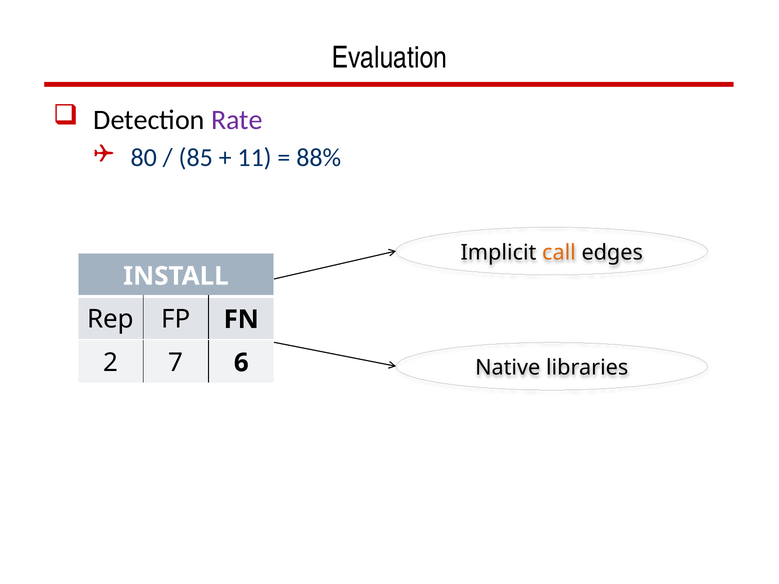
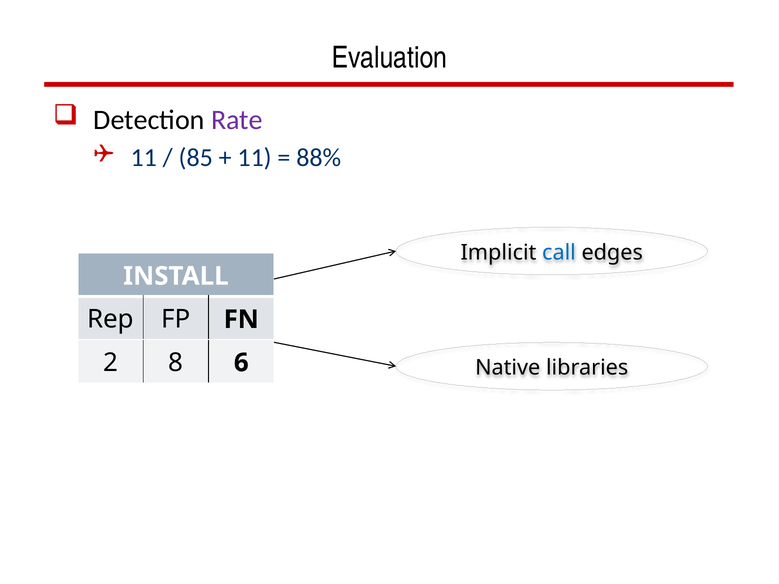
80 at (144, 158): 80 -> 11
call colour: orange -> blue
7: 7 -> 8
